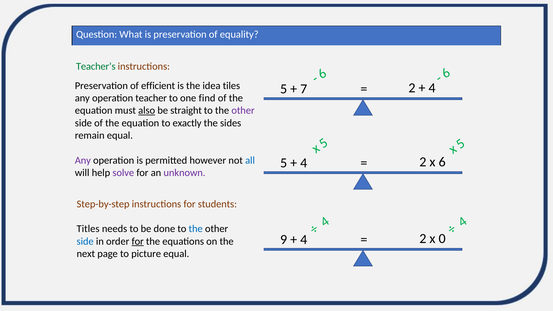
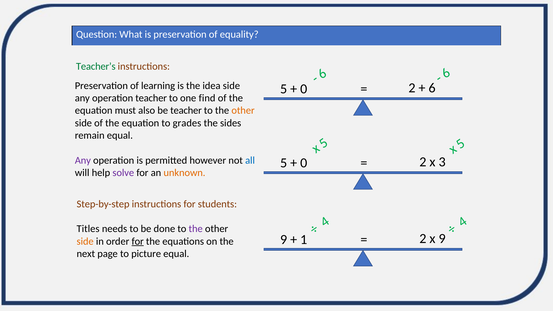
efficient: efficient -> learning
idea tiles: tiles -> side
7 at (304, 89): 7 -> 0
4 at (432, 88): 4 -> 6
also underline: present -> none
be straight: straight -> teacher
other at (243, 111) colour: purple -> orange
exactly: exactly -> grades
4 at (304, 163): 4 -> 0
x 6: 6 -> 3
unknown colour: purple -> orange
the at (196, 229) colour: blue -> purple
4 at (304, 240): 4 -> 1
x 0: 0 -> 9
side at (85, 241) colour: blue -> orange
